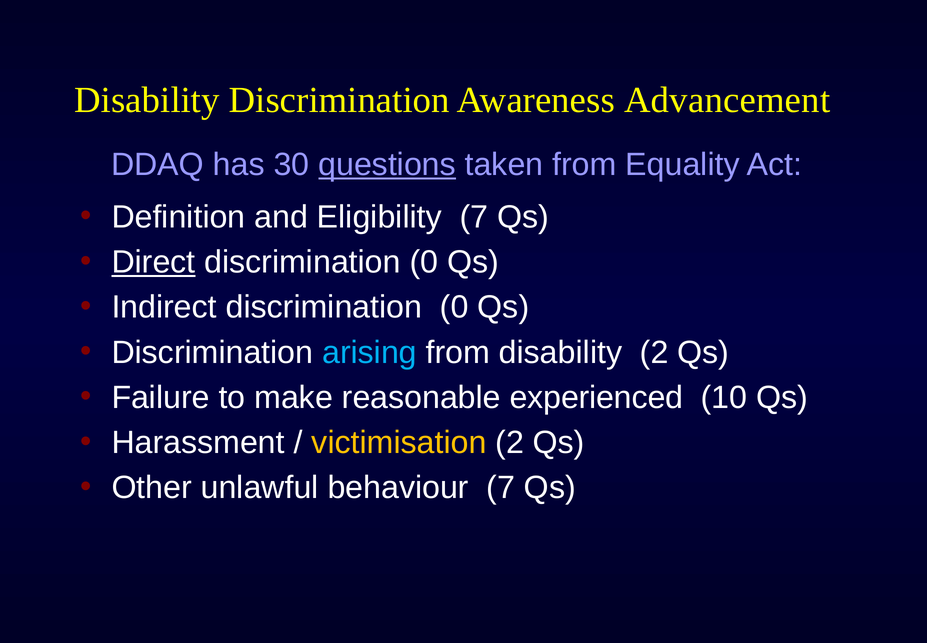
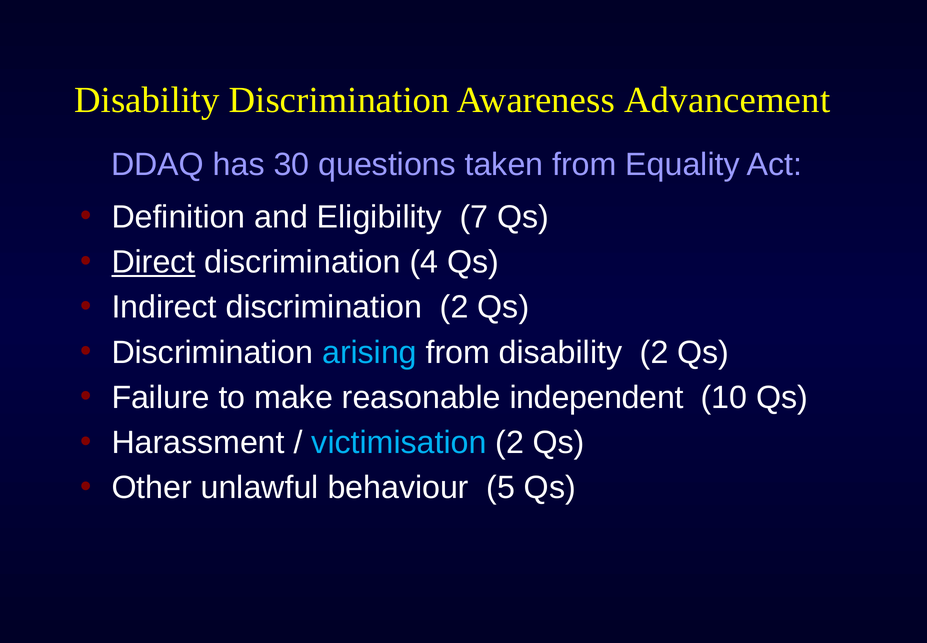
questions underline: present -> none
0 at (424, 262): 0 -> 4
Indirect discrimination 0: 0 -> 2
experienced: experienced -> independent
victimisation colour: yellow -> light blue
behaviour 7: 7 -> 5
